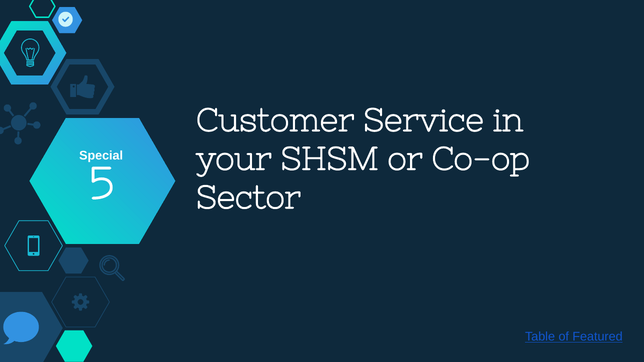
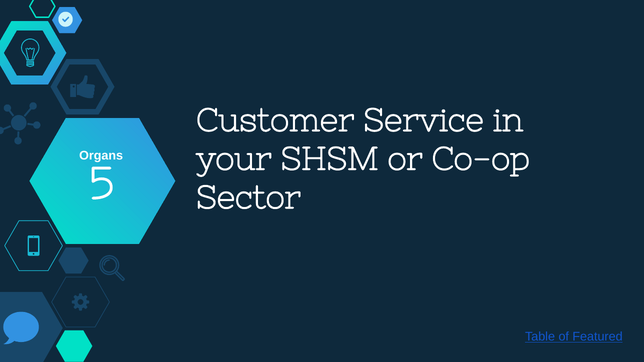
Special: Special -> Organs
